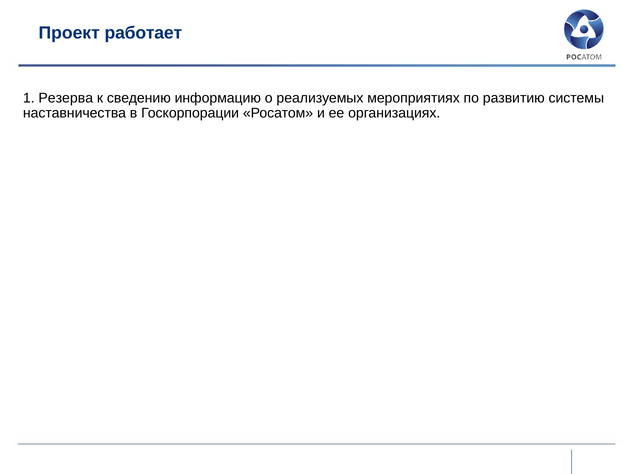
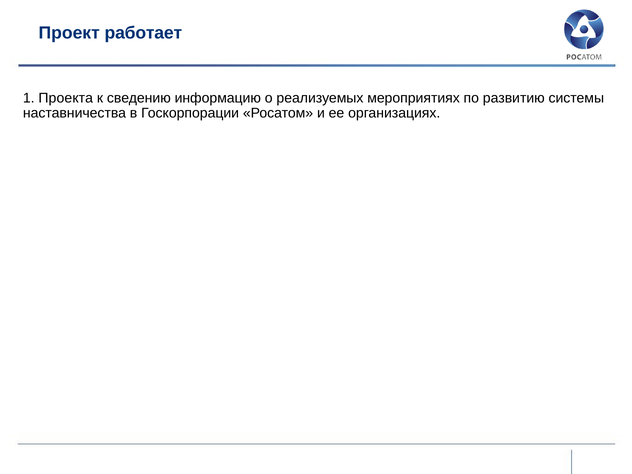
Резерва: Резерва -> Проекта
